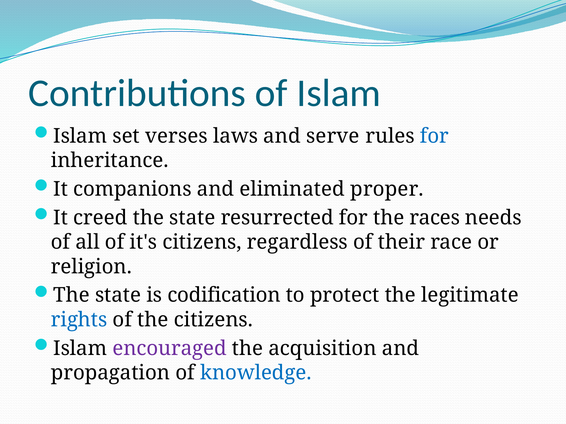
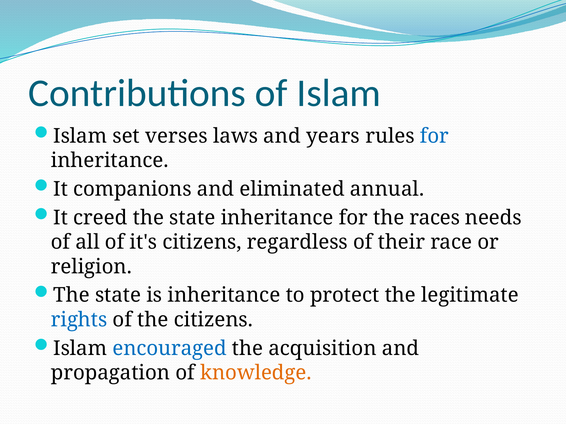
serve: serve -> years
proper: proper -> annual
state resurrected: resurrected -> inheritance
is codification: codification -> inheritance
encouraged colour: purple -> blue
knowledge colour: blue -> orange
